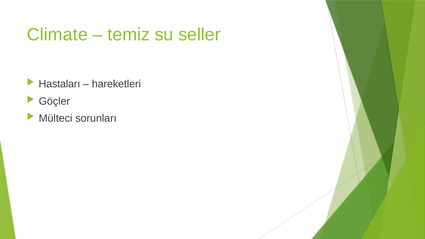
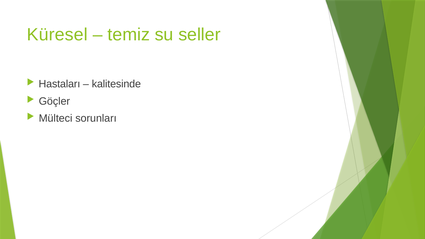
Climate: Climate -> Küresel
hareketleri: hareketleri -> kalitesinde
